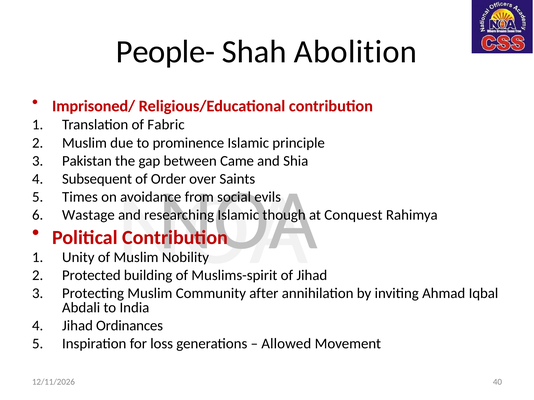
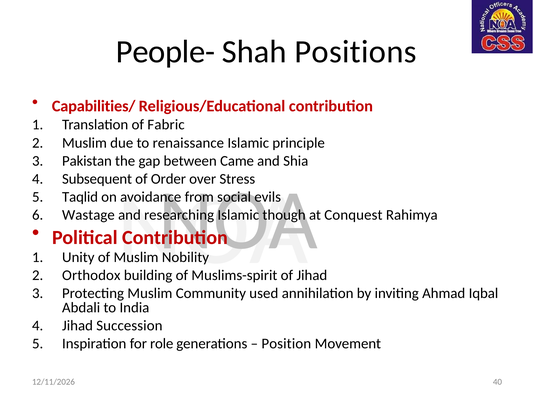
Abolition: Abolition -> Positions
Imprisoned/: Imprisoned/ -> Capabilities/
prominence: prominence -> renaissance
Saints: Saints -> Stress
Times: Times -> Taqlid
Protected: Protected -> Orthodox
after: after -> used
Ordinances: Ordinances -> Succession
loss: loss -> role
Allowed: Allowed -> Position
